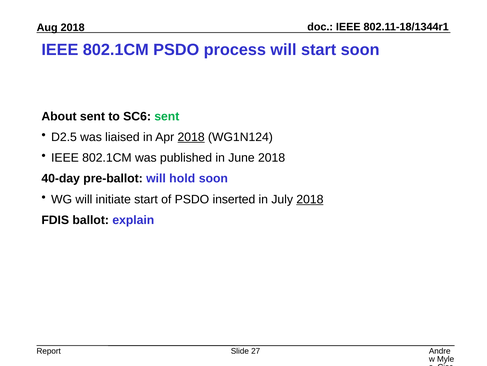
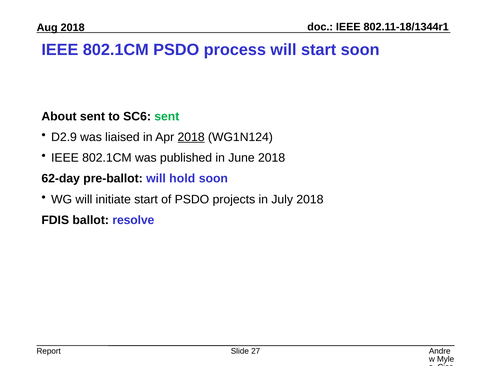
D2.5: D2.5 -> D2.9
40-day: 40-day -> 62-day
inserted: inserted -> projects
2018 at (310, 199) underline: present -> none
explain: explain -> resolve
